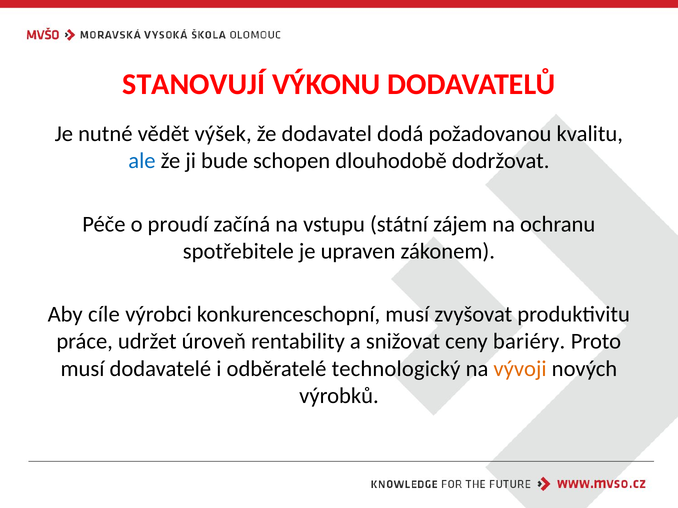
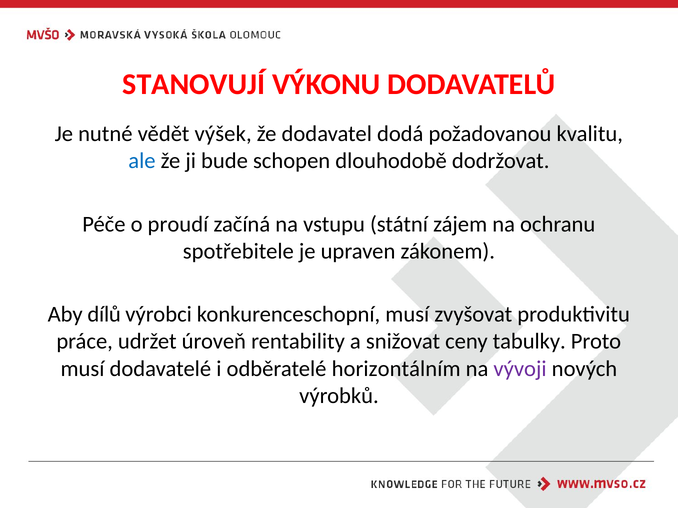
cíle: cíle -> dílů
bariéry: bariéry -> tabulky
technologický: technologický -> horizontálním
vývoji colour: orange -> purple
